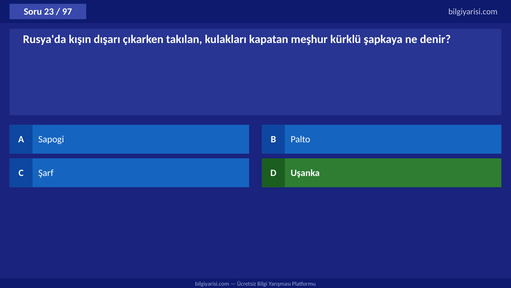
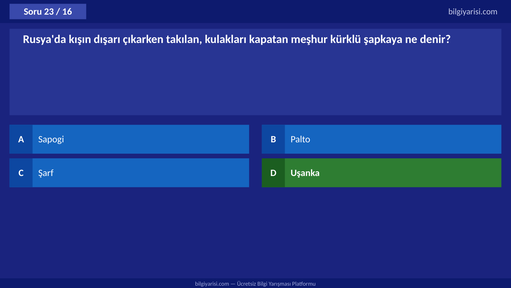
97: 97 -> 16
